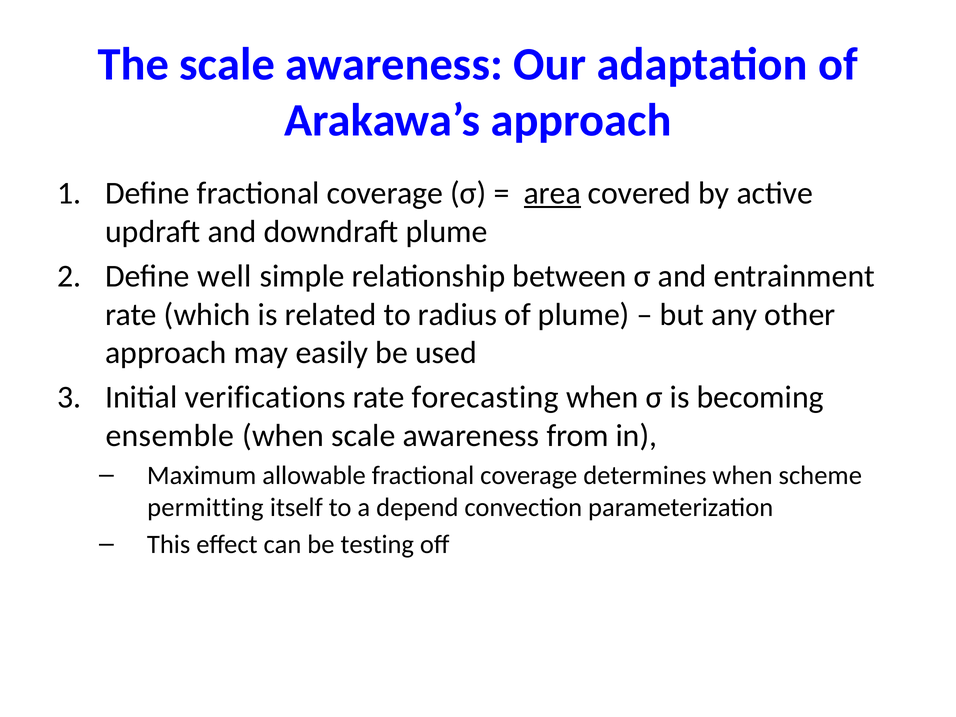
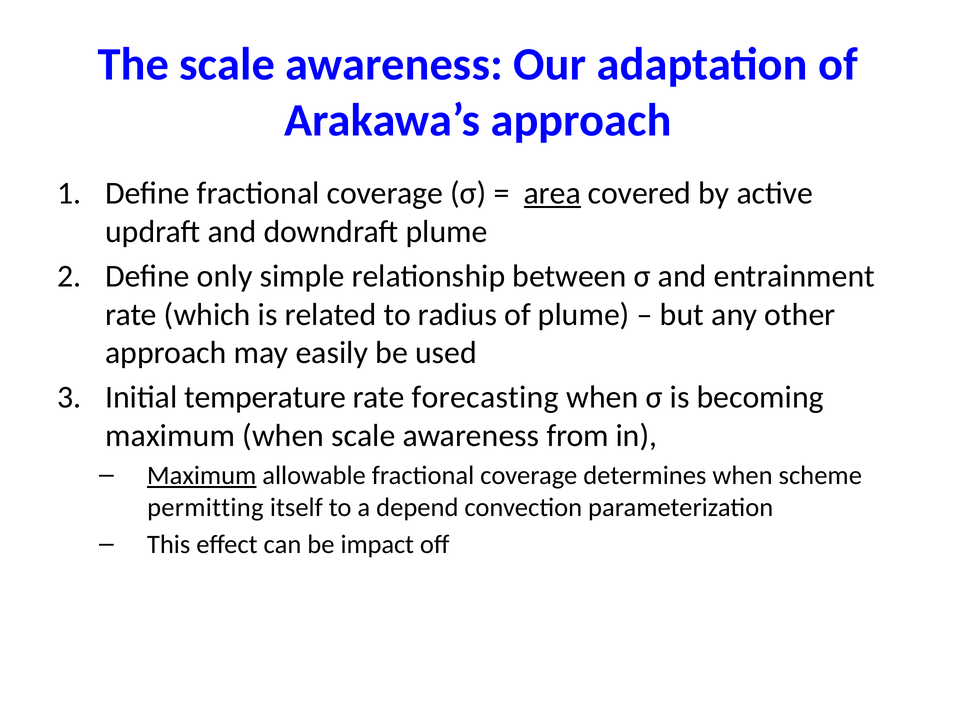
well: well -> only
verifications: verifications -> temperature
ensemble at (170, 436): ensemble -> maximum
Maximum at (202, 476) underline: none -> present
testing: testing -> impact
